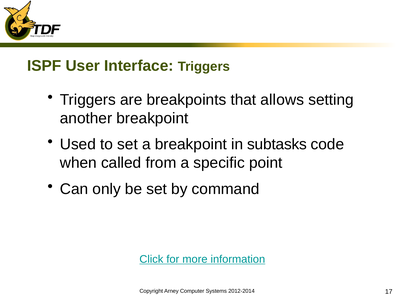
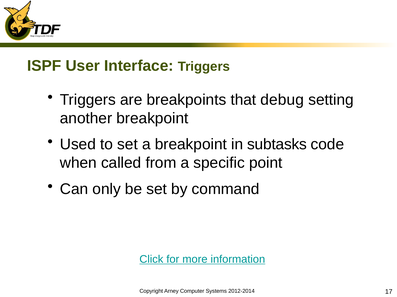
allows: allows -> debug
